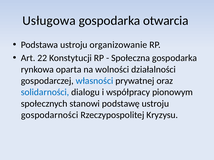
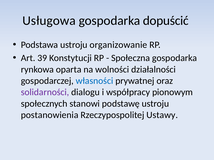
otwarcia: otwarcia -> dopuścić
22: 22 -> 39
solidarności colour: blue -> purple
gospodarności: gospodarności -> postanowienia
Kryzysu: Kryzysu -> Ustawy
